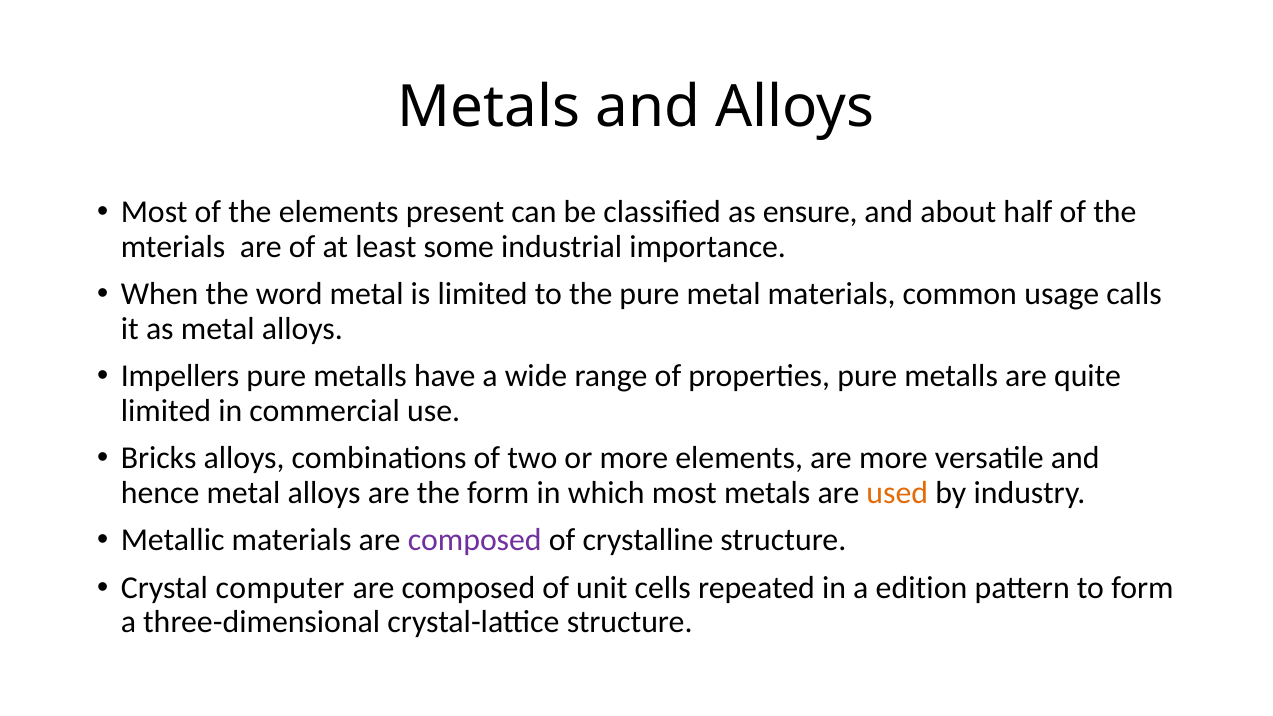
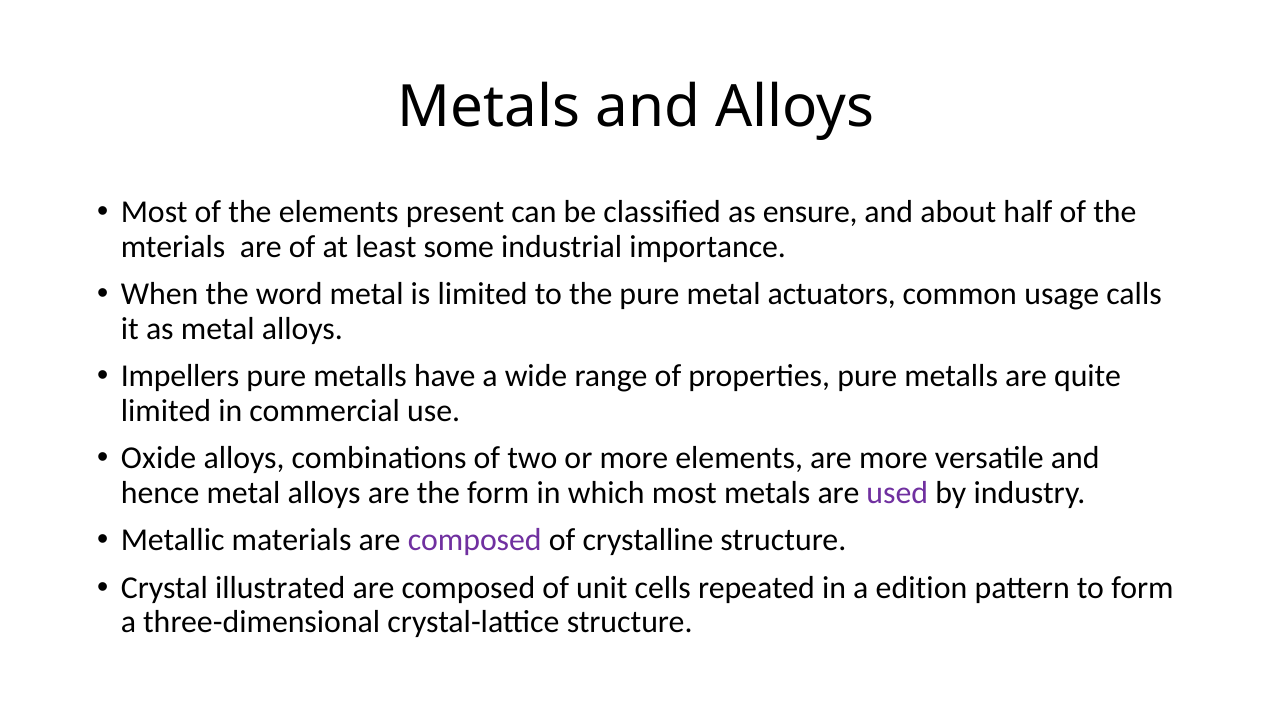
metal materials: materials -> actuators
Bricks: Bricks -> Oxide
used colour: orange -> purple
computer: computer -> illustrated
